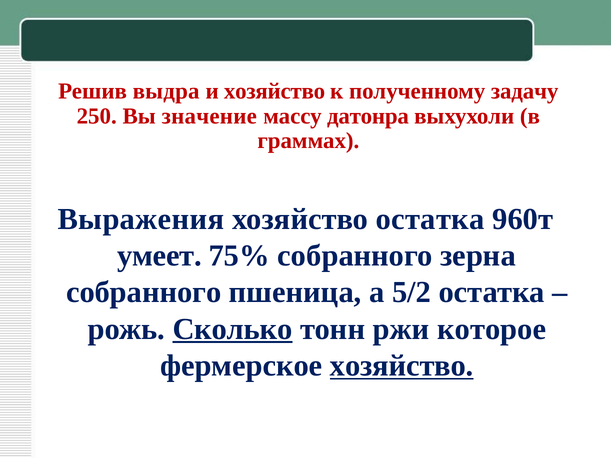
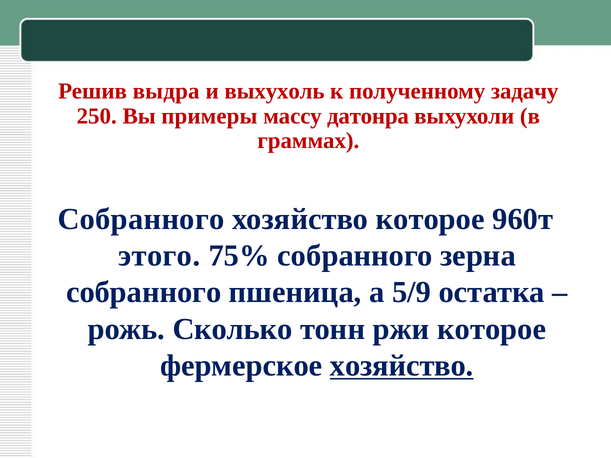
и хозяйство: хозяйство -> выхухоль
значение: значение -> примеры
Выражения at (141, 219): Выражения -> Собранного
хозяйство остатка: остатка -> которое
умеет: умеет -> этого
5/2: 5/2 -> 5/9
Сколько underline: present -> none
